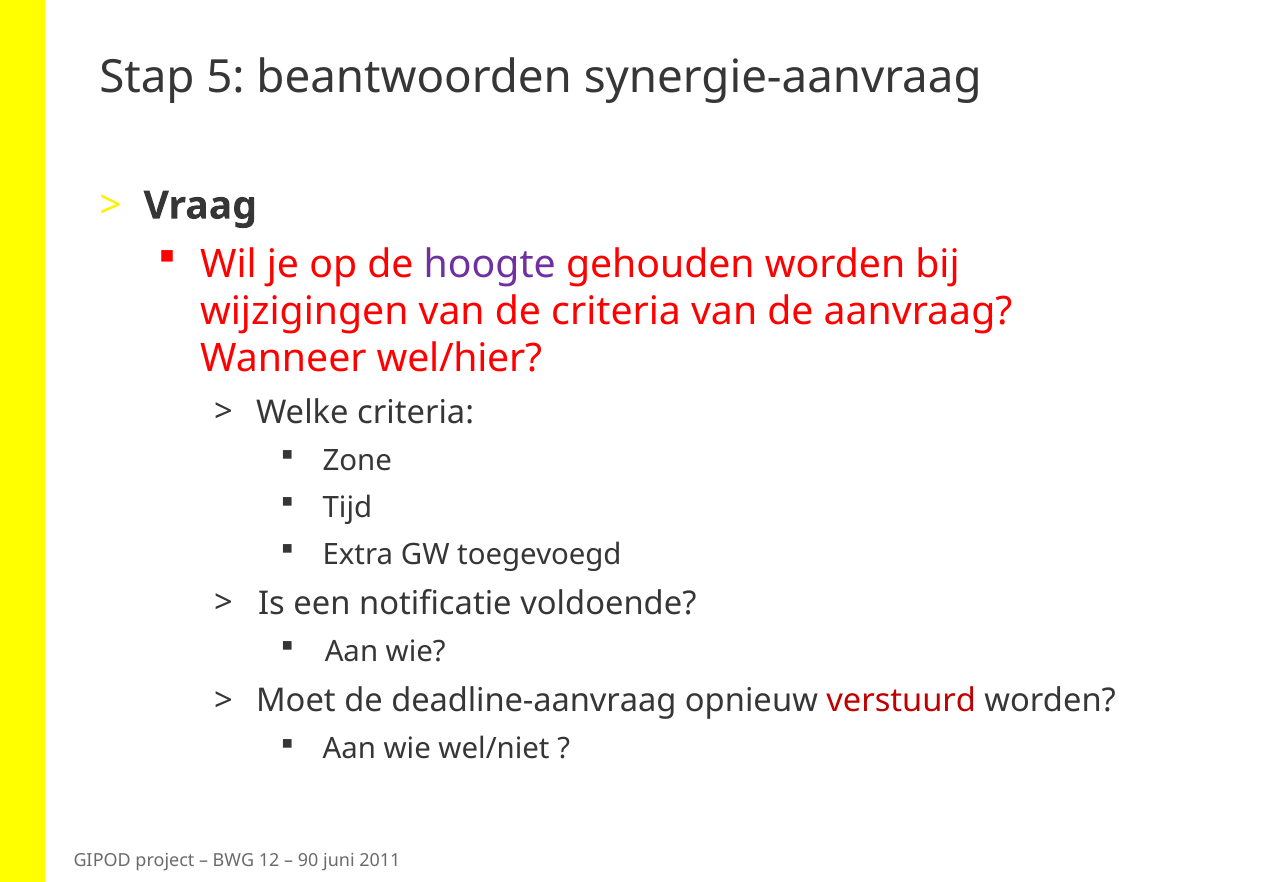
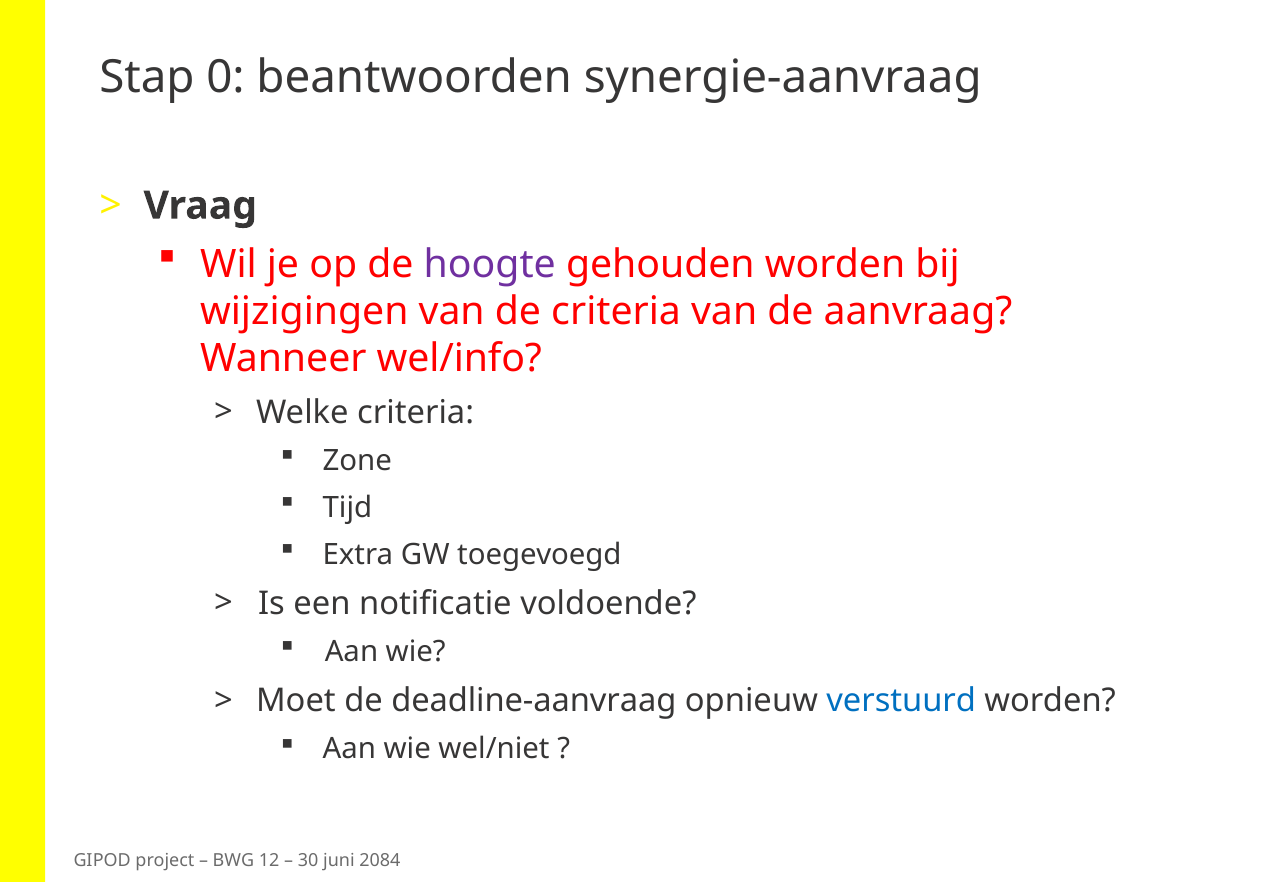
5: 5 -> 0
wel/hier: wel/hier -> wel/info
verstuurd colour: red -> blue
90: 90 -> 30
2011: 2011 -> 2084
